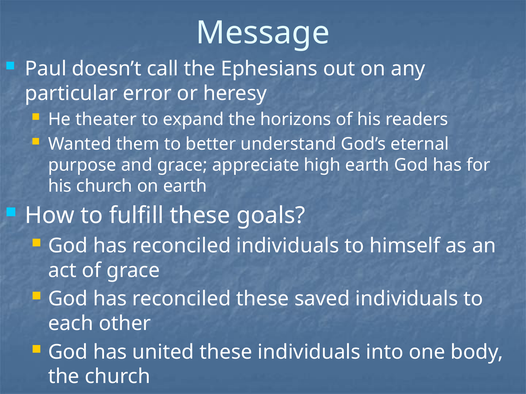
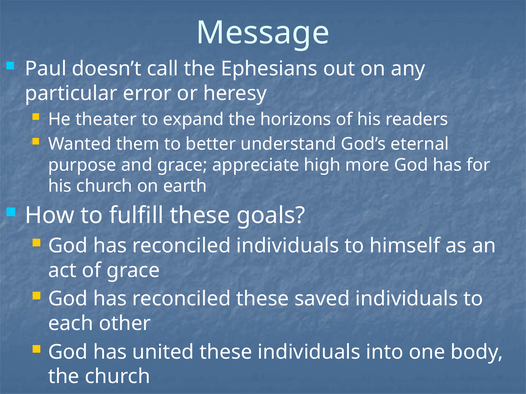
high earth: earth -> more
